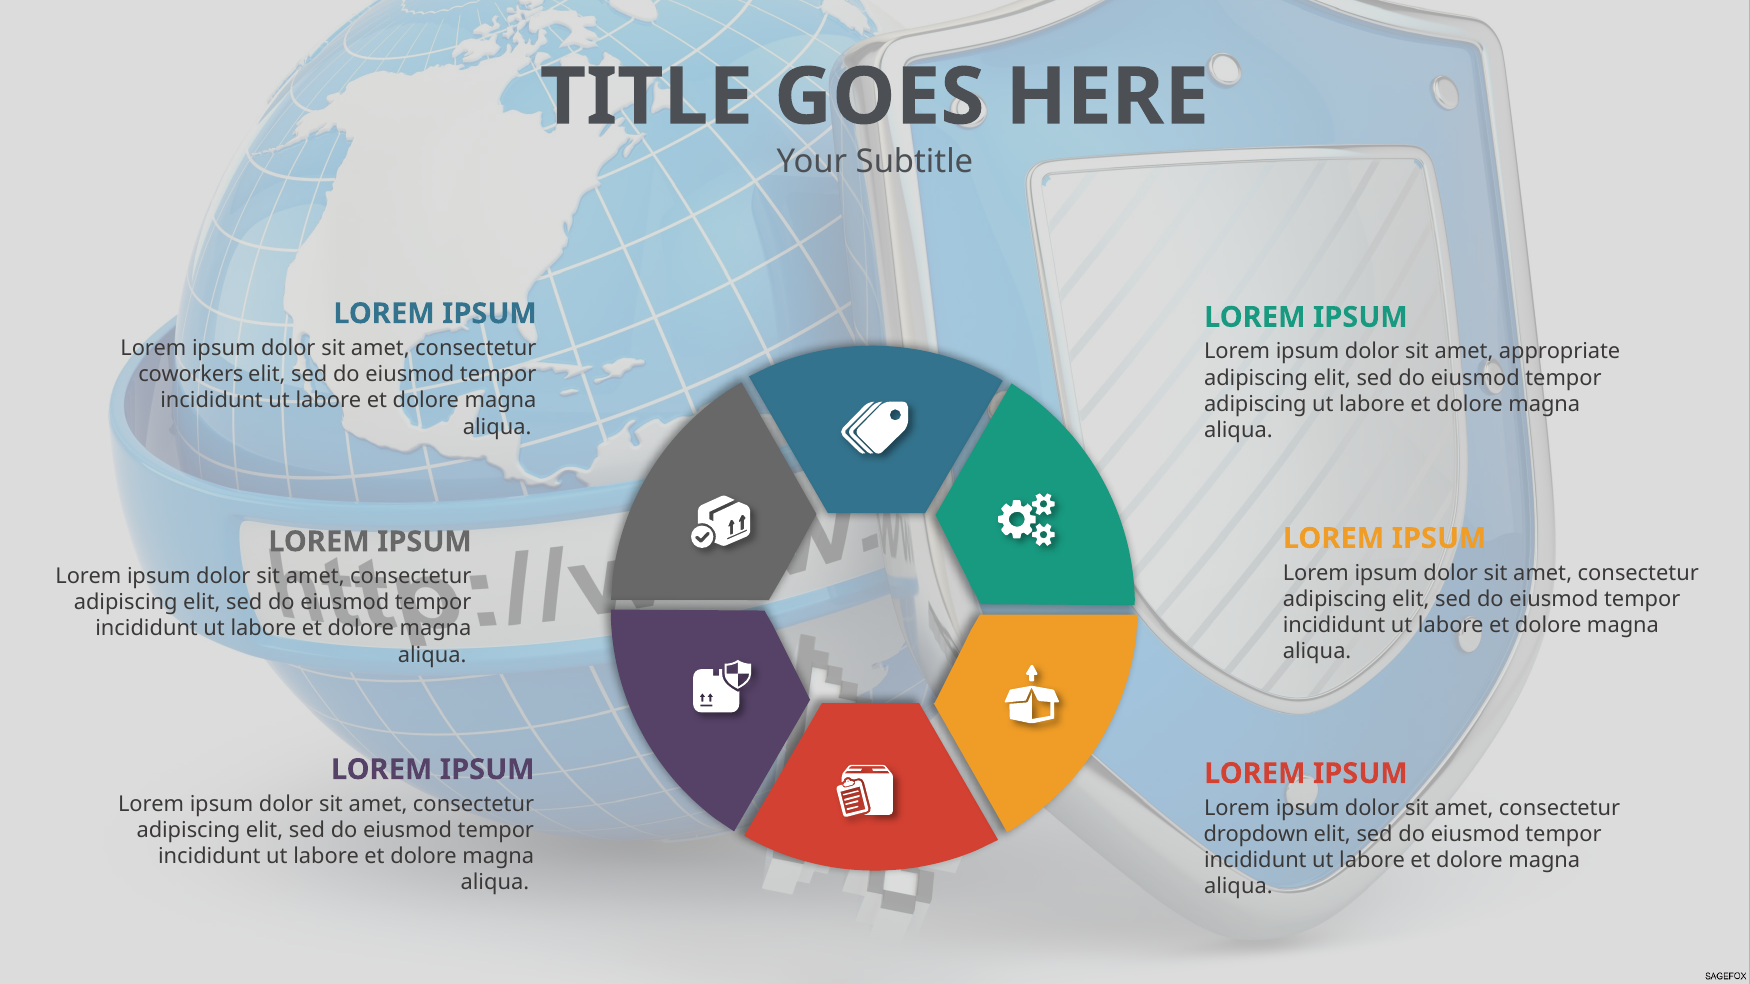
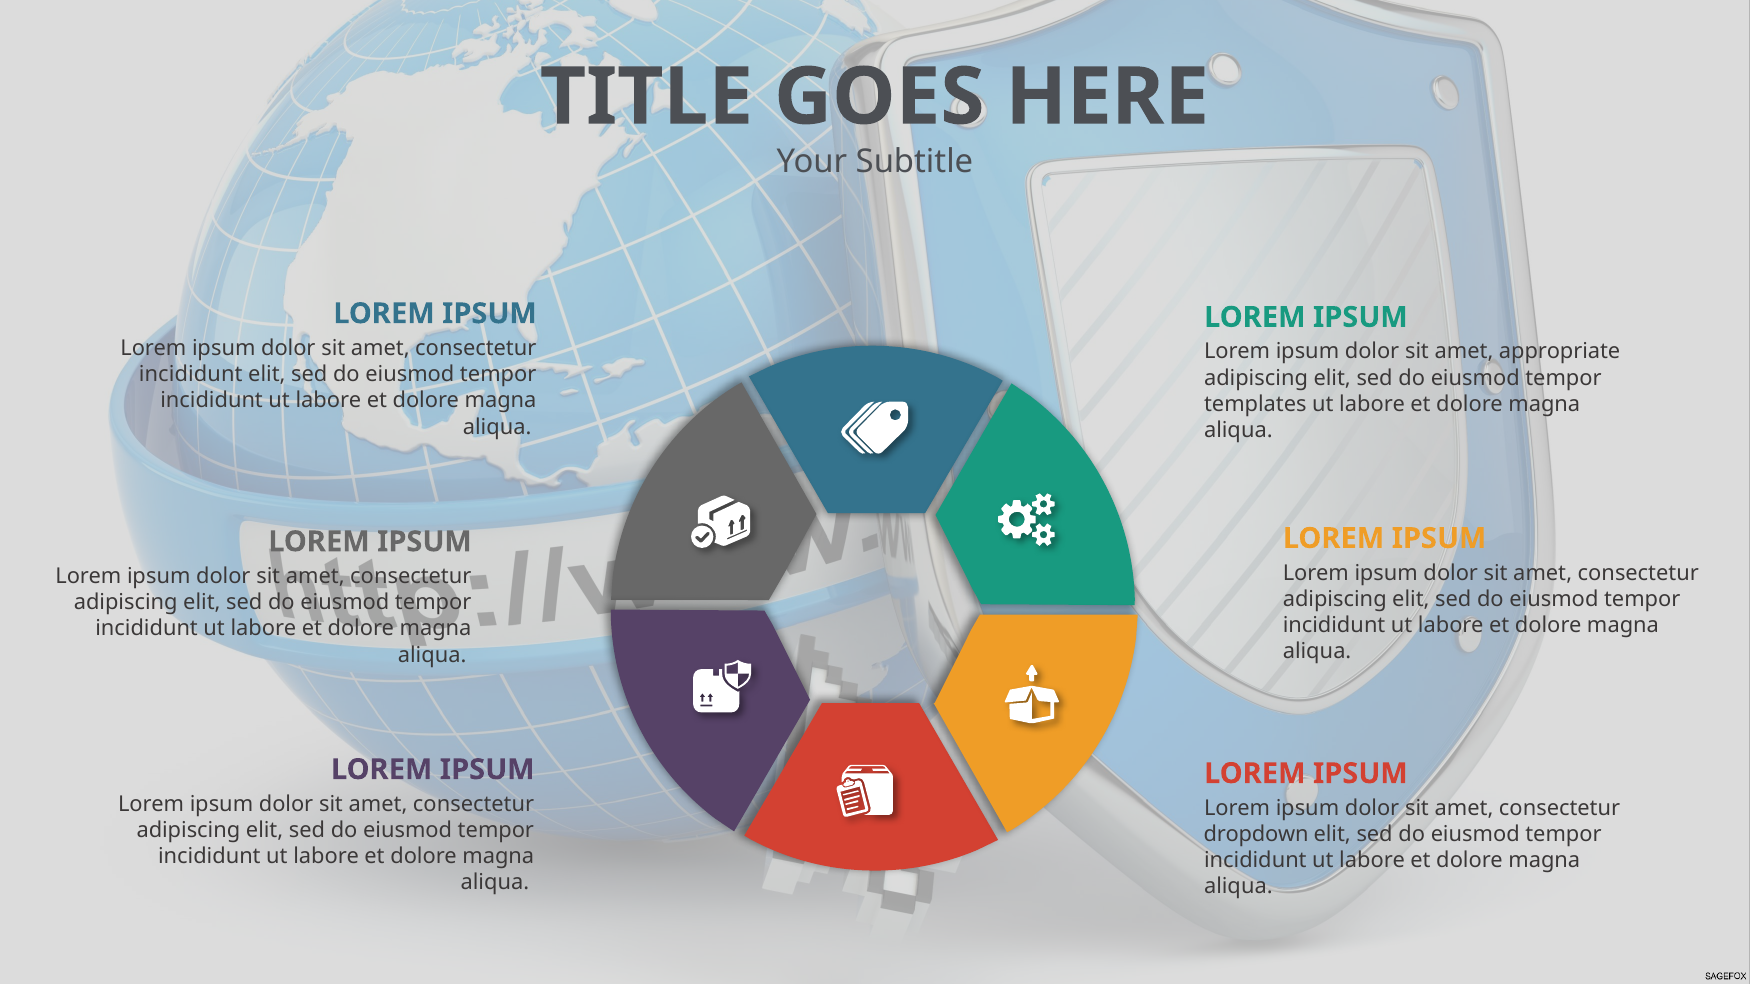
coworkers at (191, 374): coworkers -> incididunt
adipiscing at (1255, 404): adipiscing -> templates
